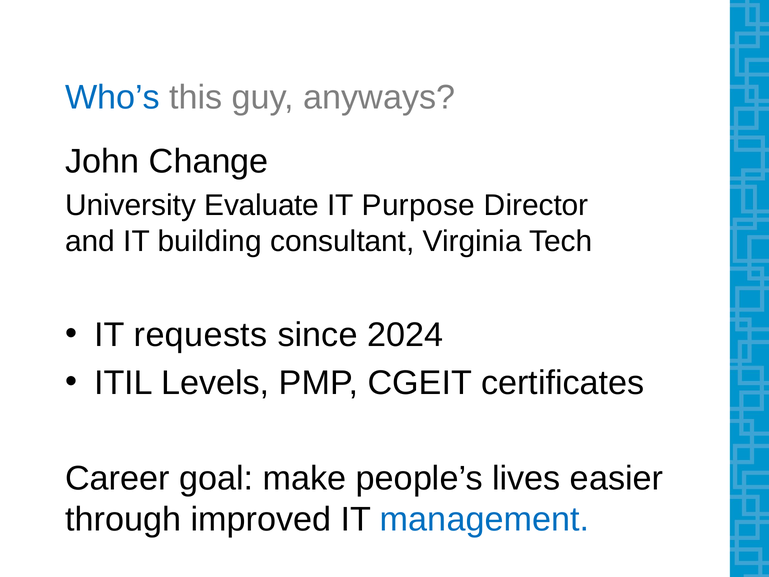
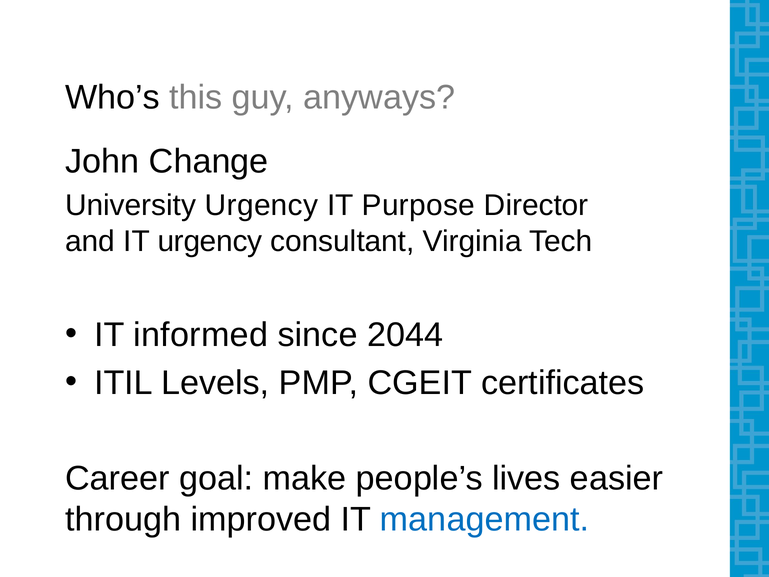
Who’s colour: blue -> black
University Evaluate: Evaluate -> Urgency
IT building: building -> urgency
requests: requests -> informed
2024: 2024 -> 2044
